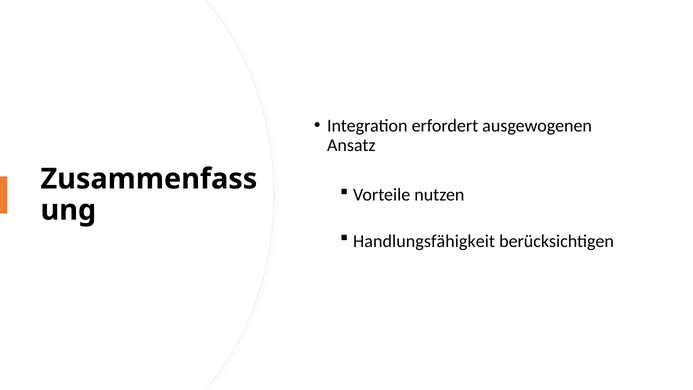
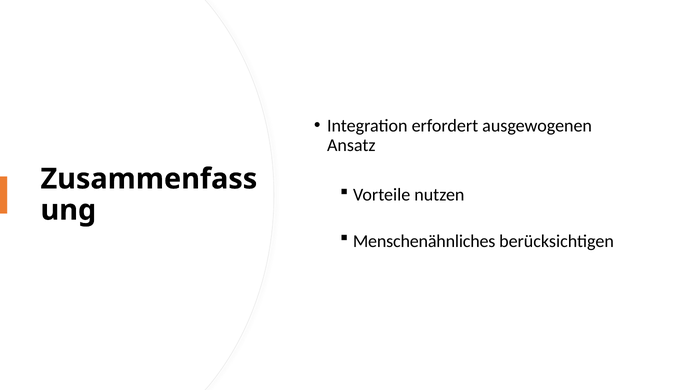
Handlungsfähigkeit: Handlungsfähigkeit -> Menschenähnliches
